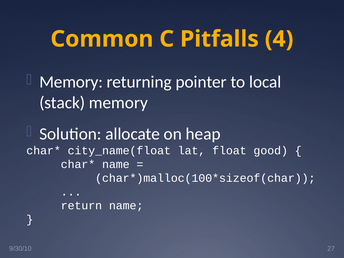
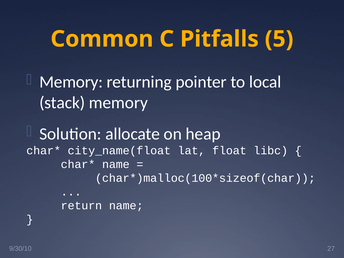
4: 4 -> 5
good: good -> libc
